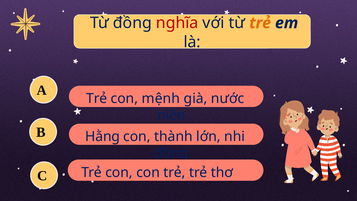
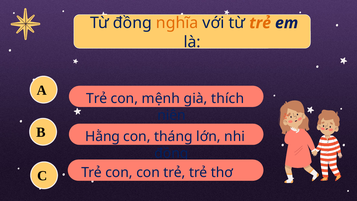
nghĩa colour: red -> orange
nước: nước -> thích
thành: thành -> tháng
